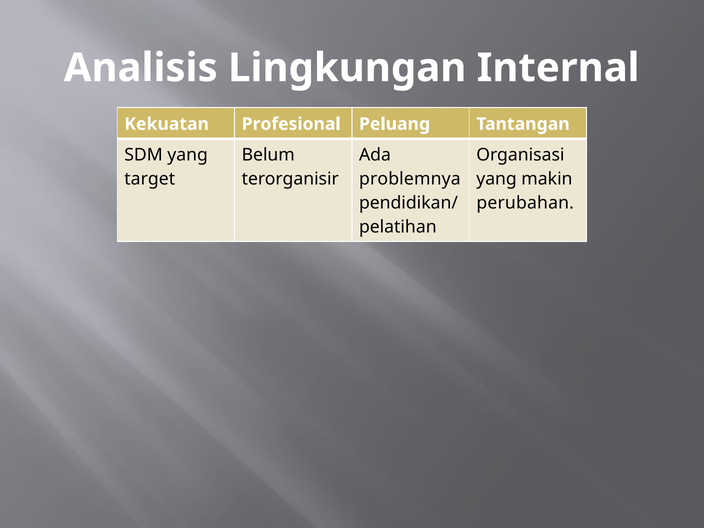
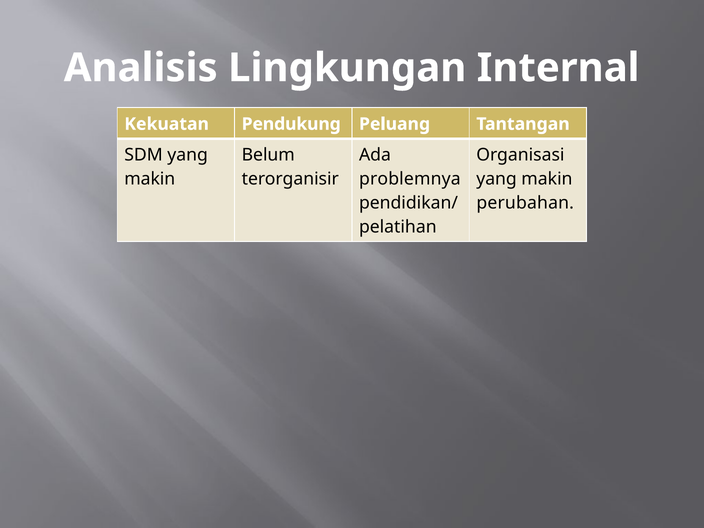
Profesional: Profesional -> Pendukung
target at (150, 179): target -> makin
